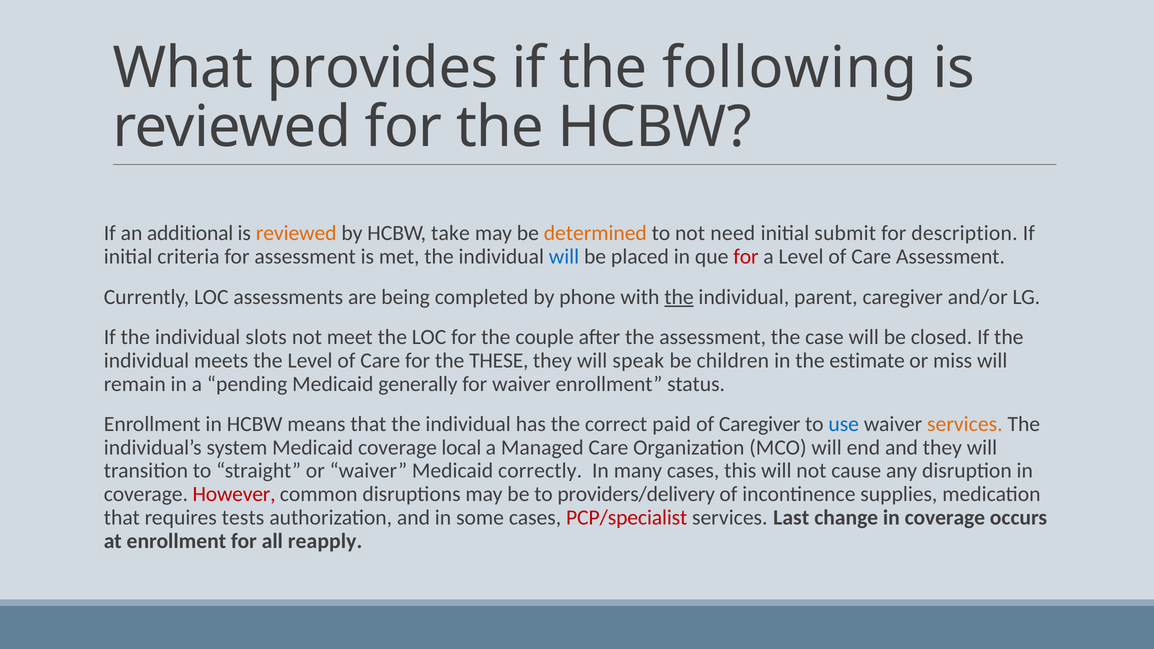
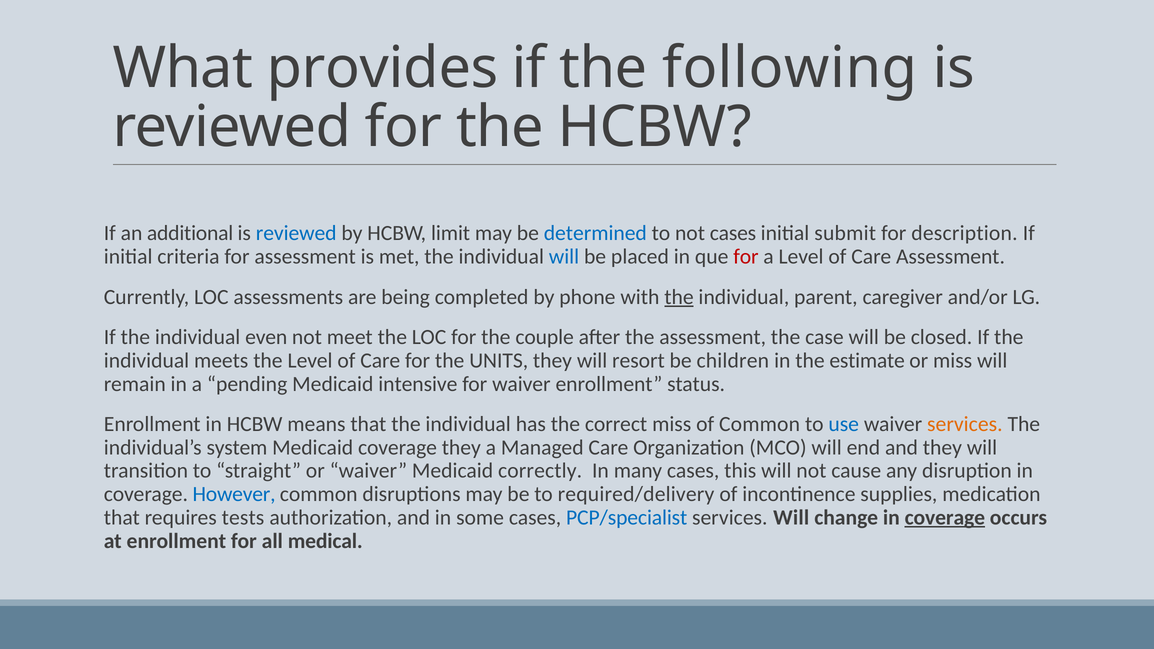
reviewed at (296, 233) colour: orange -> blue
take: take -> limit
determined colour: orange -> blue
not need: need -> cases
slots: slots -> even
THESE: THESE -> UNITS
speak: speak -> resort
generally: generally -> intensive
correct paid: paid -> miss
of Caregiver: Caregiver -> Common
coverage local: local -> they
However colour: red -> blue
providers/delivery: providers/delivery -> required/delivery
PCP/specialist colour: red -> blue
services Last: Last -> Will
coverage at (945, 518) underline: none -> present
reapply: reapply -> medical
